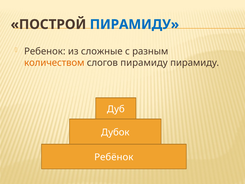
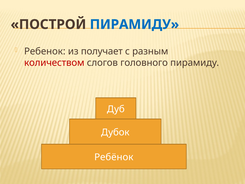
сложные: сложные -> получает
количеством colour: orange -> red
слогов пирамиду: пирамиду -> головного
